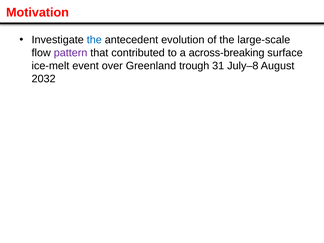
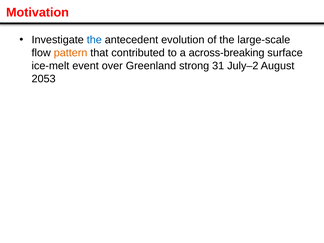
pattern colour: purple -> orange
trough: trough -> strong
July–8: July–8 -> July–2
2032: 2032 -> 2053
